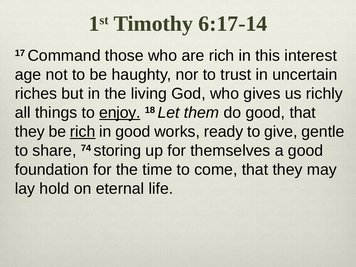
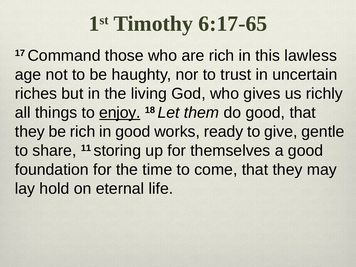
6:17-14: 6:17-14 -> 6:17-65
interest: interest -> lawless
rich at (83, 132) underline: present -> none
74: 74 -> 11
